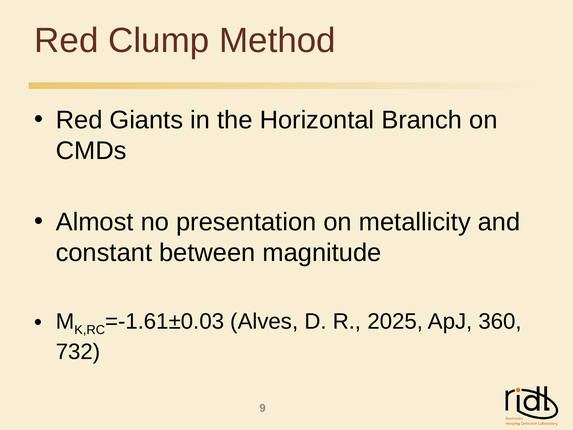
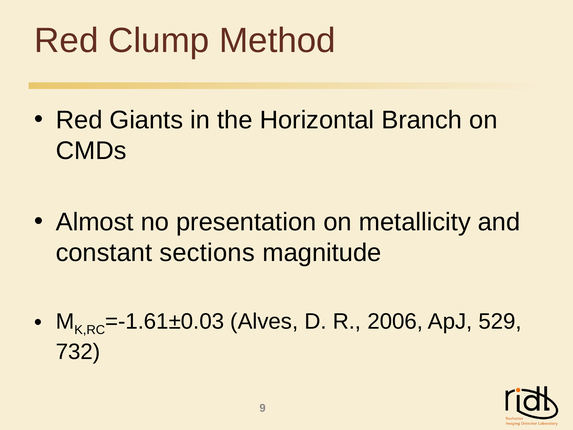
between: between -> sections
2025: 2025 -> 2006
360: 360 -> 529
